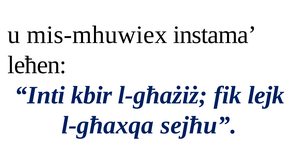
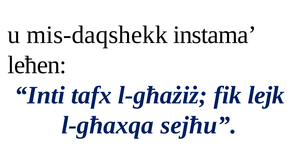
mis-mhuwiex: mis-mhuwiex -> mis-daqshekk
kbir: kbir -> tafx
